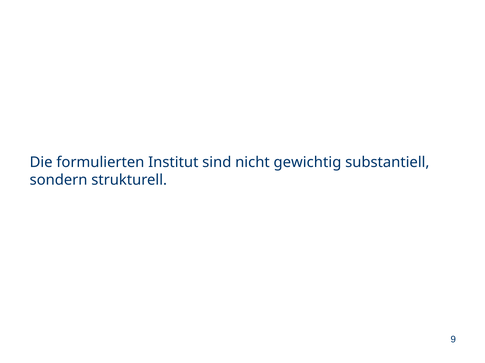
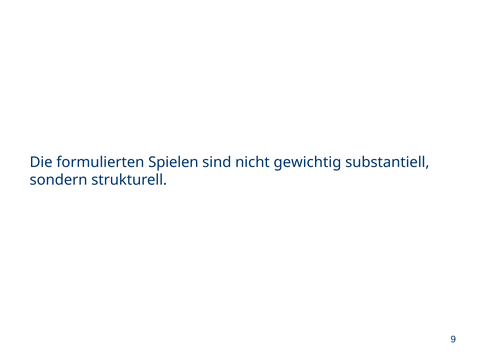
Institut: Institut -> Spielen
